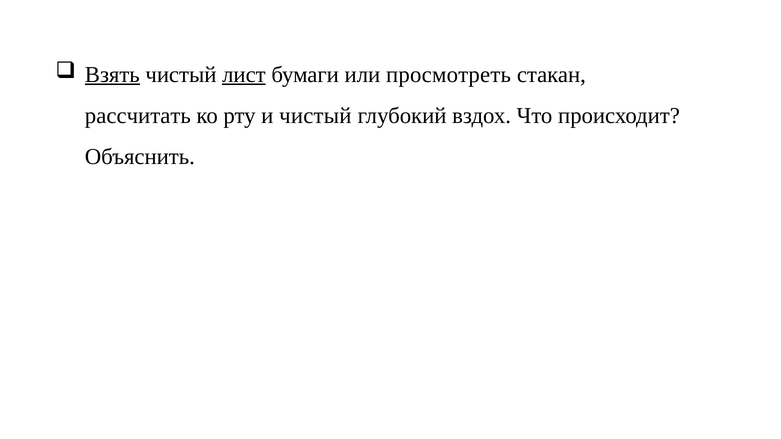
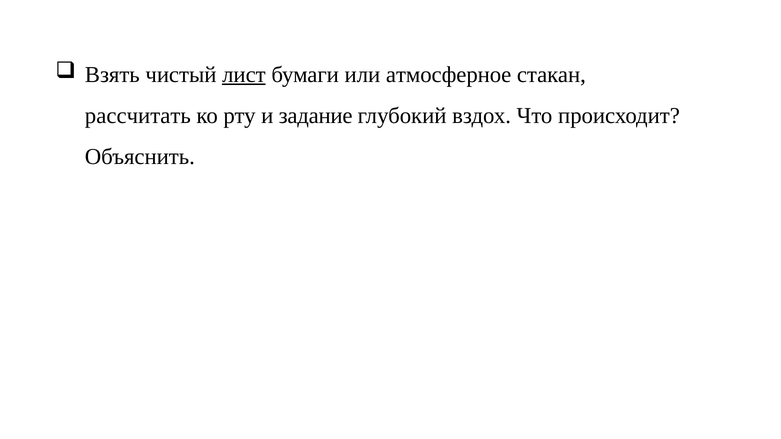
Взять underline: present -> none
просмотреть: просмотреть -> атмосферное
и чистый: чистый -> задание
